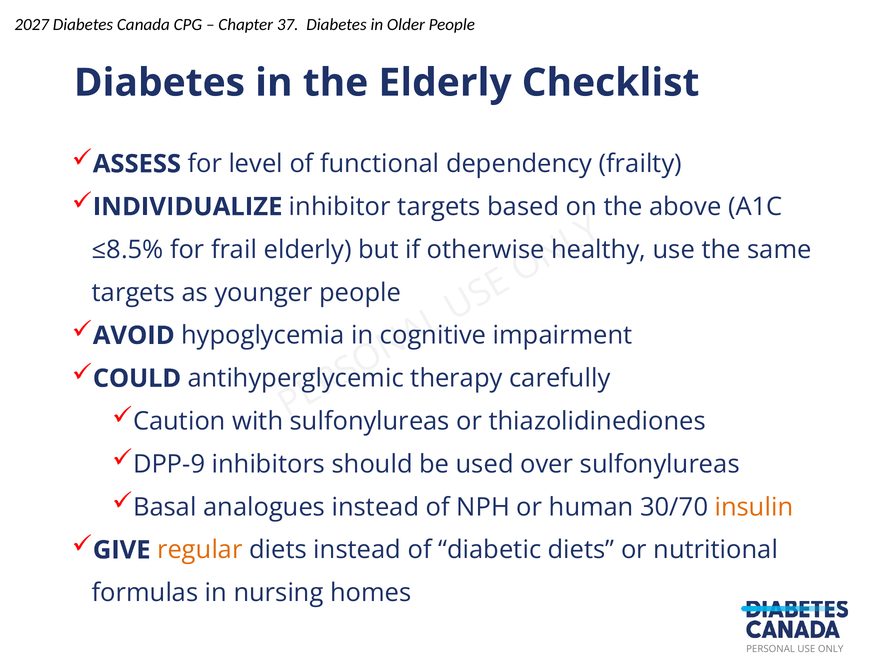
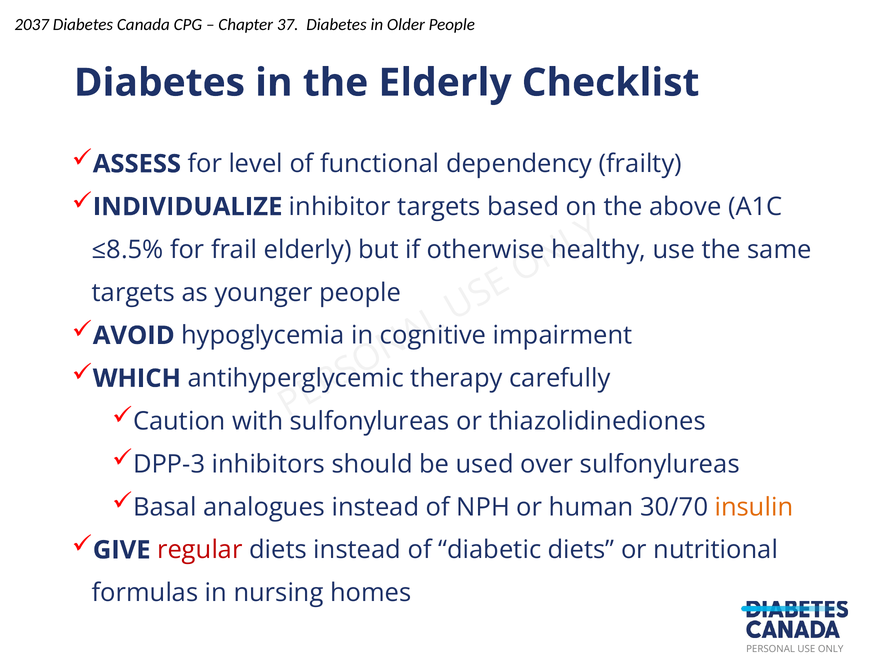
2027: 2027 -> 2037
COULD: COULD -> WHICH
DPP-9: DPP-9 -> DPP-3
regular colour: orange -> red
